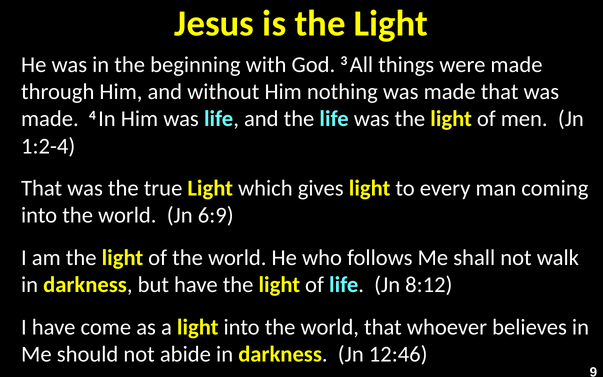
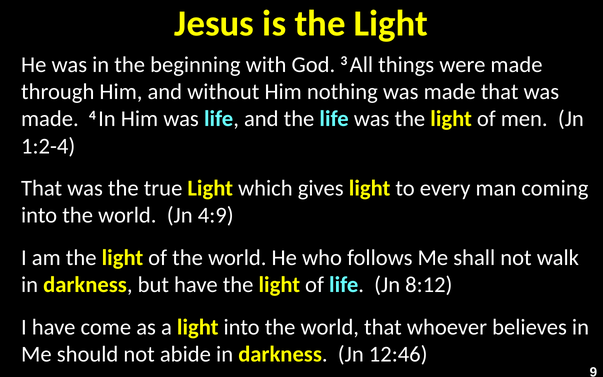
6:9: 6:9 -> 4:9
